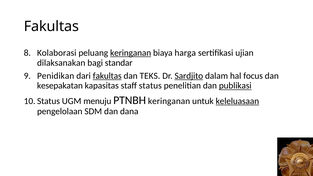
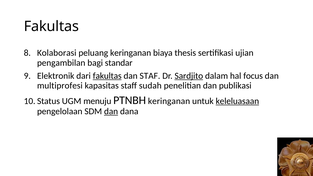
keringanan at (131, 53) underline: present -> none
harga: harga -> thesis
dilaksanakan: dilaksanakan -> pengambilan
Penidikan: Penidikan -> Elektronik
TEKS: TEKS -> STAF
kesepakatan: kesepakatan -> multiprofesi
status: status -> sudah
publikasi underline: present -> none
dan at (111, 111) underline: none -> present
